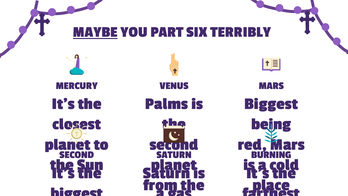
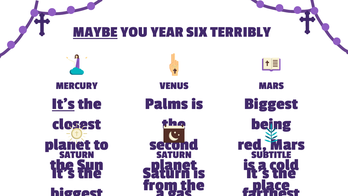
PART: PART -> YEAR
It’s at (63, 103) underline: none -> present
SECOND at (77, 155): SECOND -> SATURN
BURNING: BURNING -> SUBTITLE
